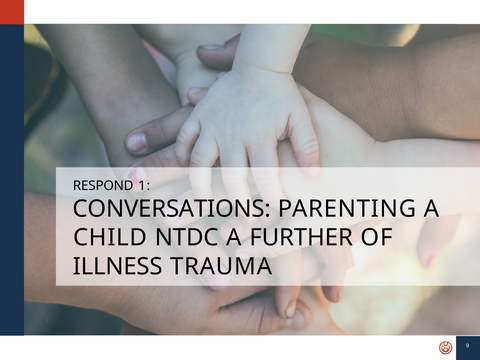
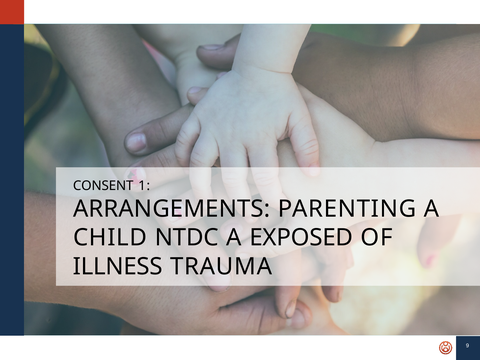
RESPOND: RESPOND -> CONSENT
CONVERSATIONS: CONVERSATIONS -> ARRANGEMENTS
FURTHER: FURTHER -> EXPOSED
